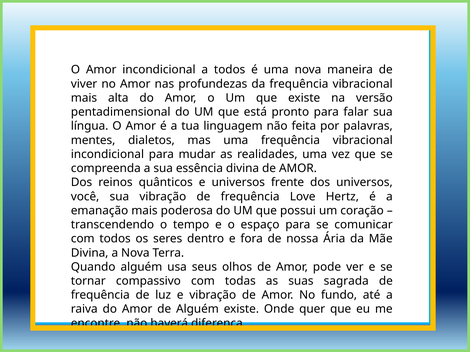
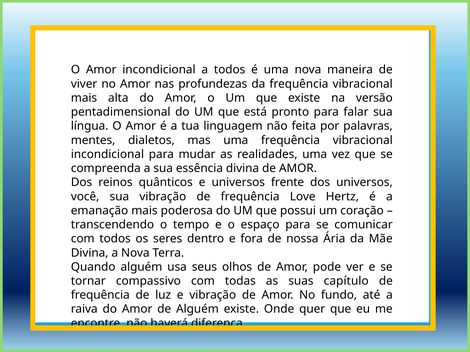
sagrada: sagrada -> capítulo
